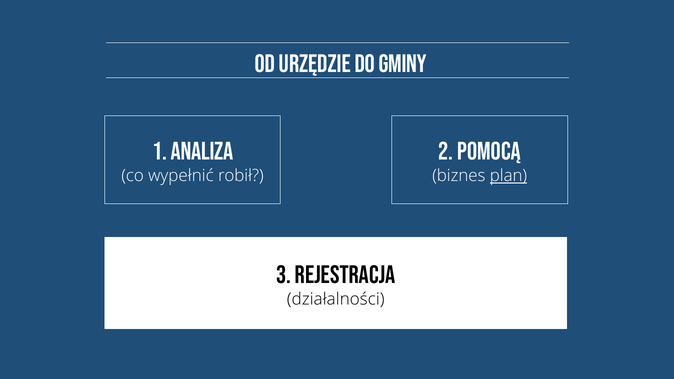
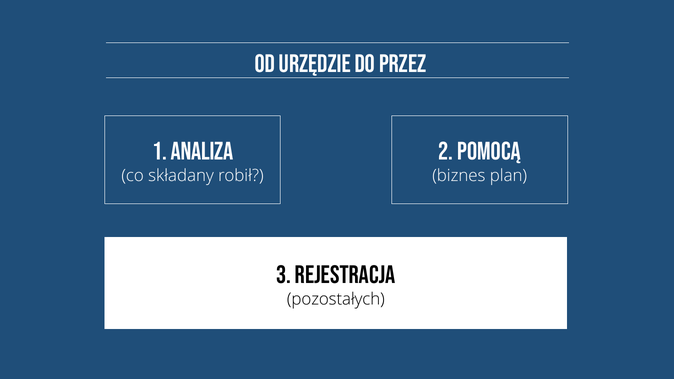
gminy: gminy -> przez
wypełnić: wypełnić -> składany
plan underline: present -> none
działalności: działalności -> pozostałych
